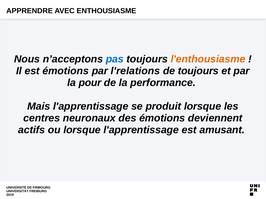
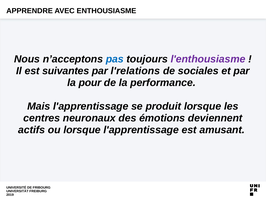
l'enthousiasme colour: orange -> purple
est émotions: émotions -> suivantes
de toujours: toujours -> sociales
